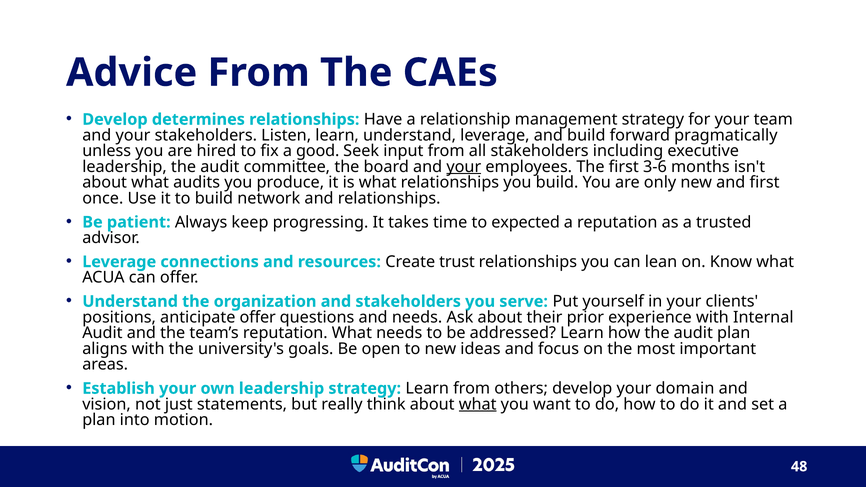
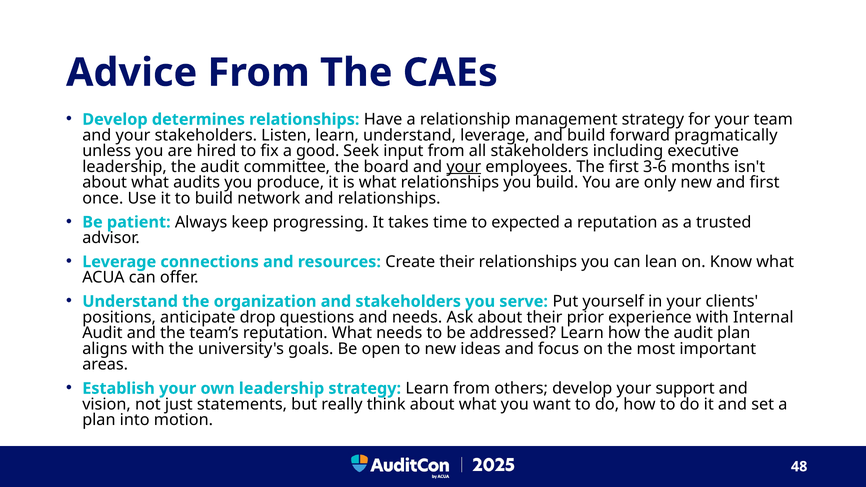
Create trust: trust -> their
anticipate offer: offer -> drop
domain: domain -> support
what at (478, 404) underline: present -> none
